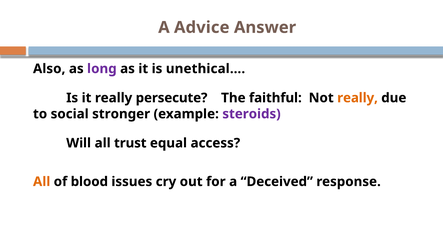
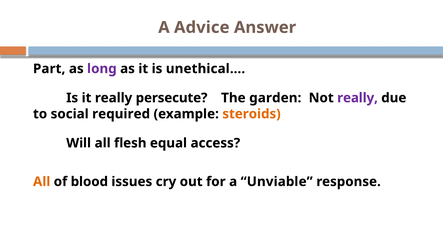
Also: Also -> Part
faithful: faithful -> garden
really at (358, 98) colour: orange -> purple
stronger: stronger -> required
steroids colour: purple -> orange
trust: trust -> flesh
Deceived: Deceived -> Unviable
